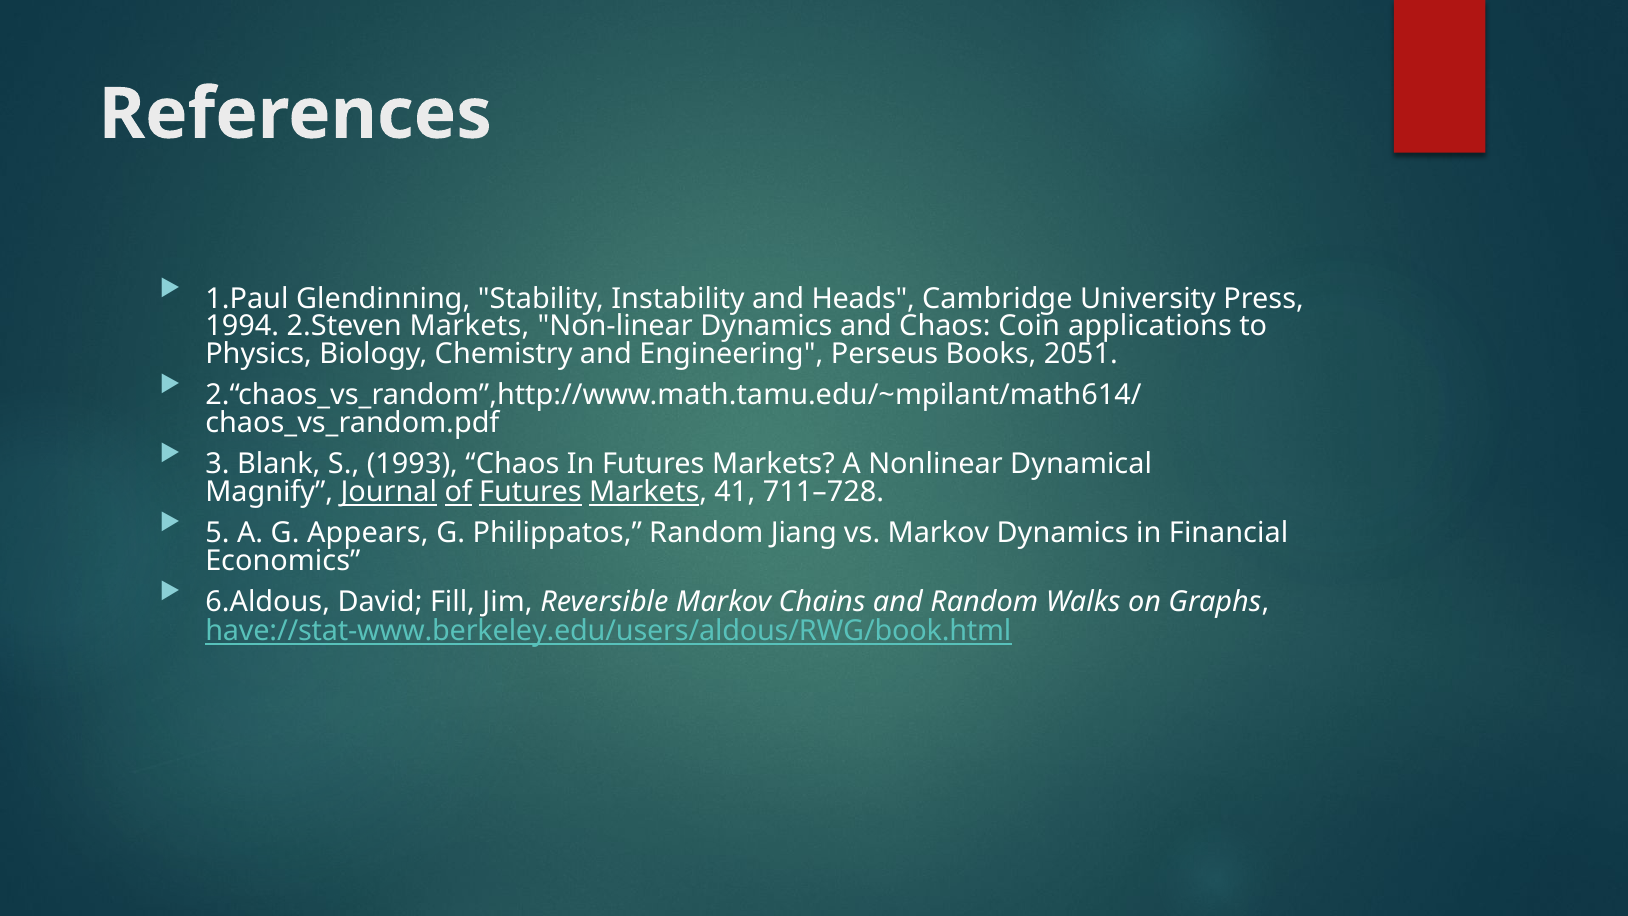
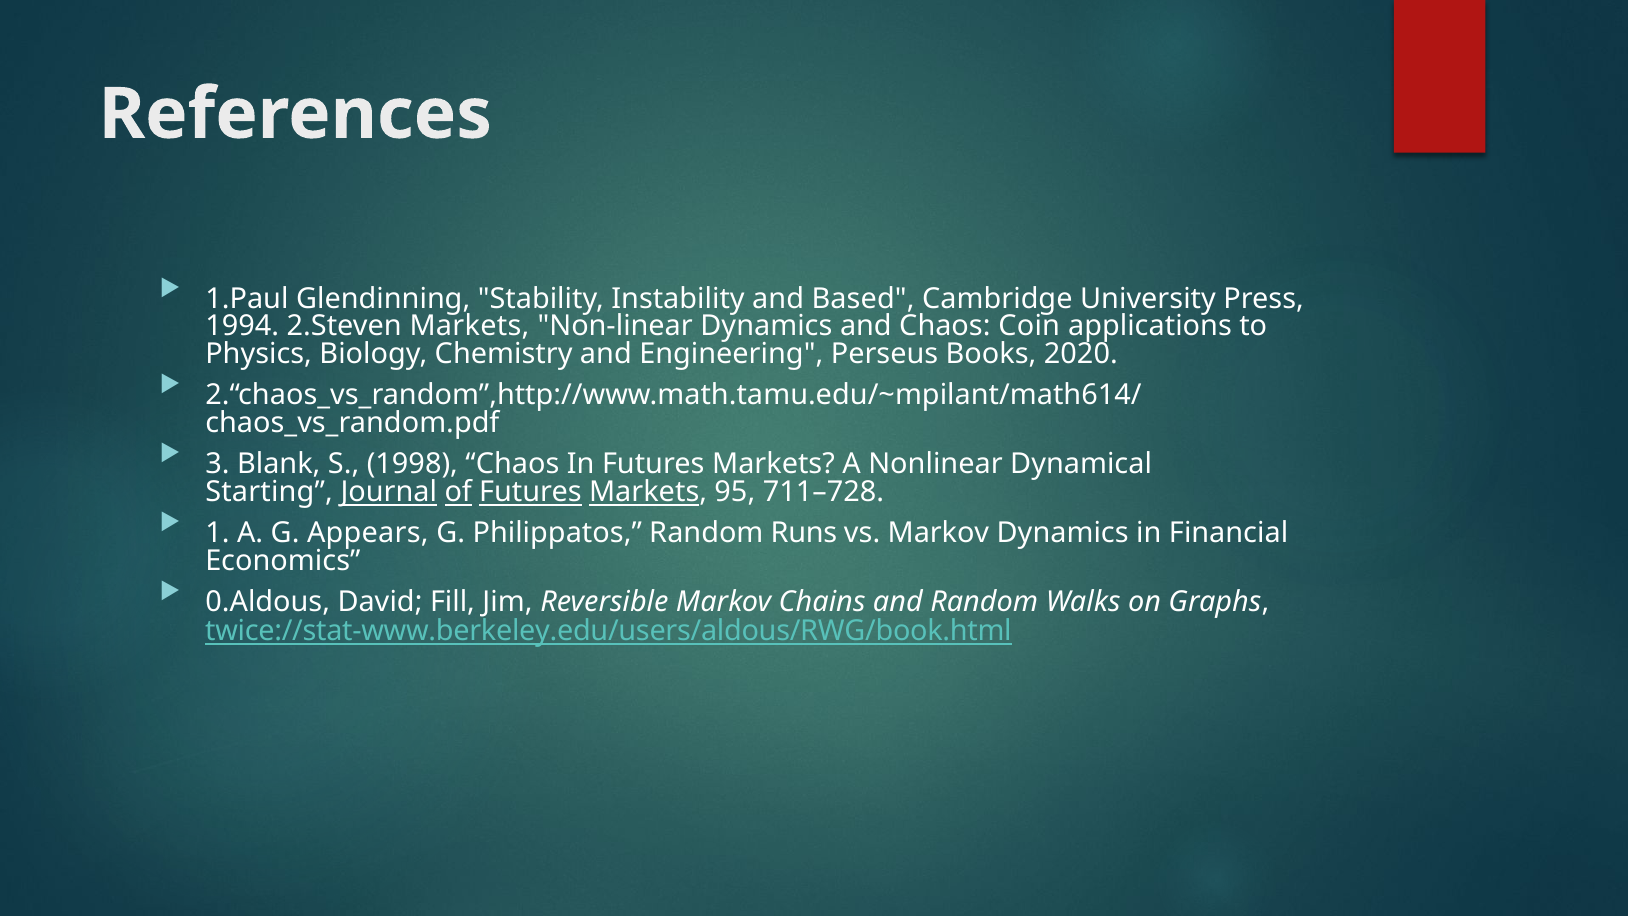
Heads: Heads -> Based
2051: 2051 -> 2020
1993: 1993 -> 1998
Magnify: Magnify -> Starting
41: 41 -> 95
5: 5 -> 1
Jiang: Jiang -> Runs
6.Aldous: 6.Aldous -> 0.Aldous
have://stat-www.berkeley.edu/users/aldous/RWG/book.html: have://stat-www.berkeley.edu/users/aldous/RWG/book.html -> twice://stat-www.berkeley.edu/users/aldous/RWG/book.html
